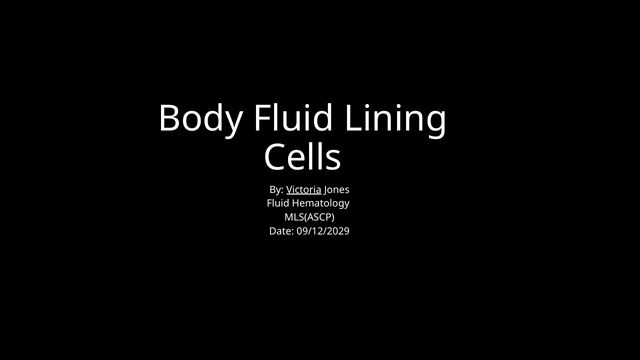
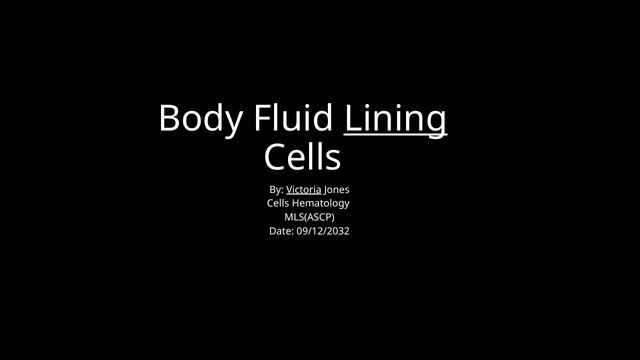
Lining underline: none -> present
Fluid at (278, 204): Fluid -> Cells
09/12/2029: 09/12/2029 -> 09/12/2032
